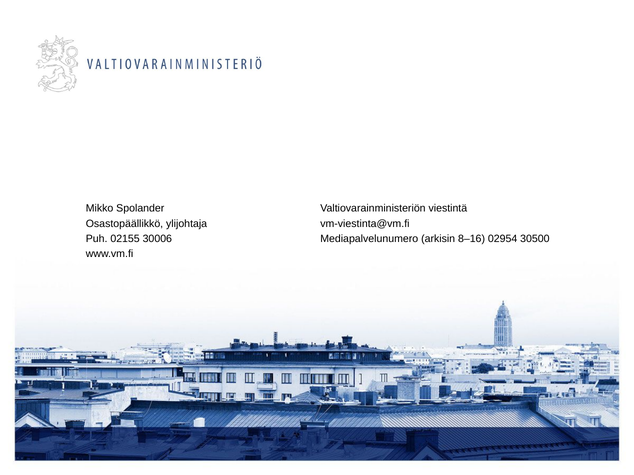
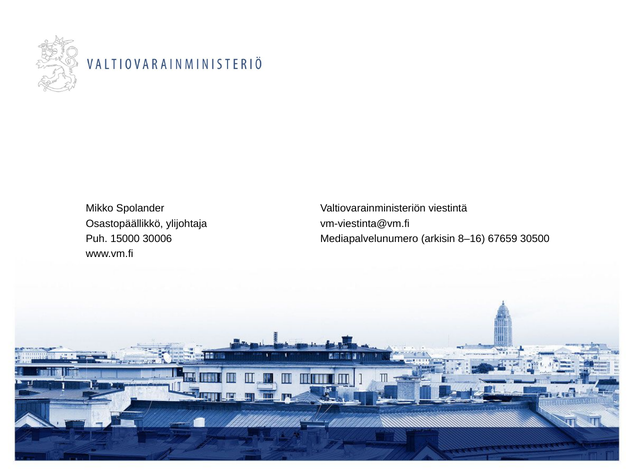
02155: 02155 -> 15000
02954: 02954 -> 67659
